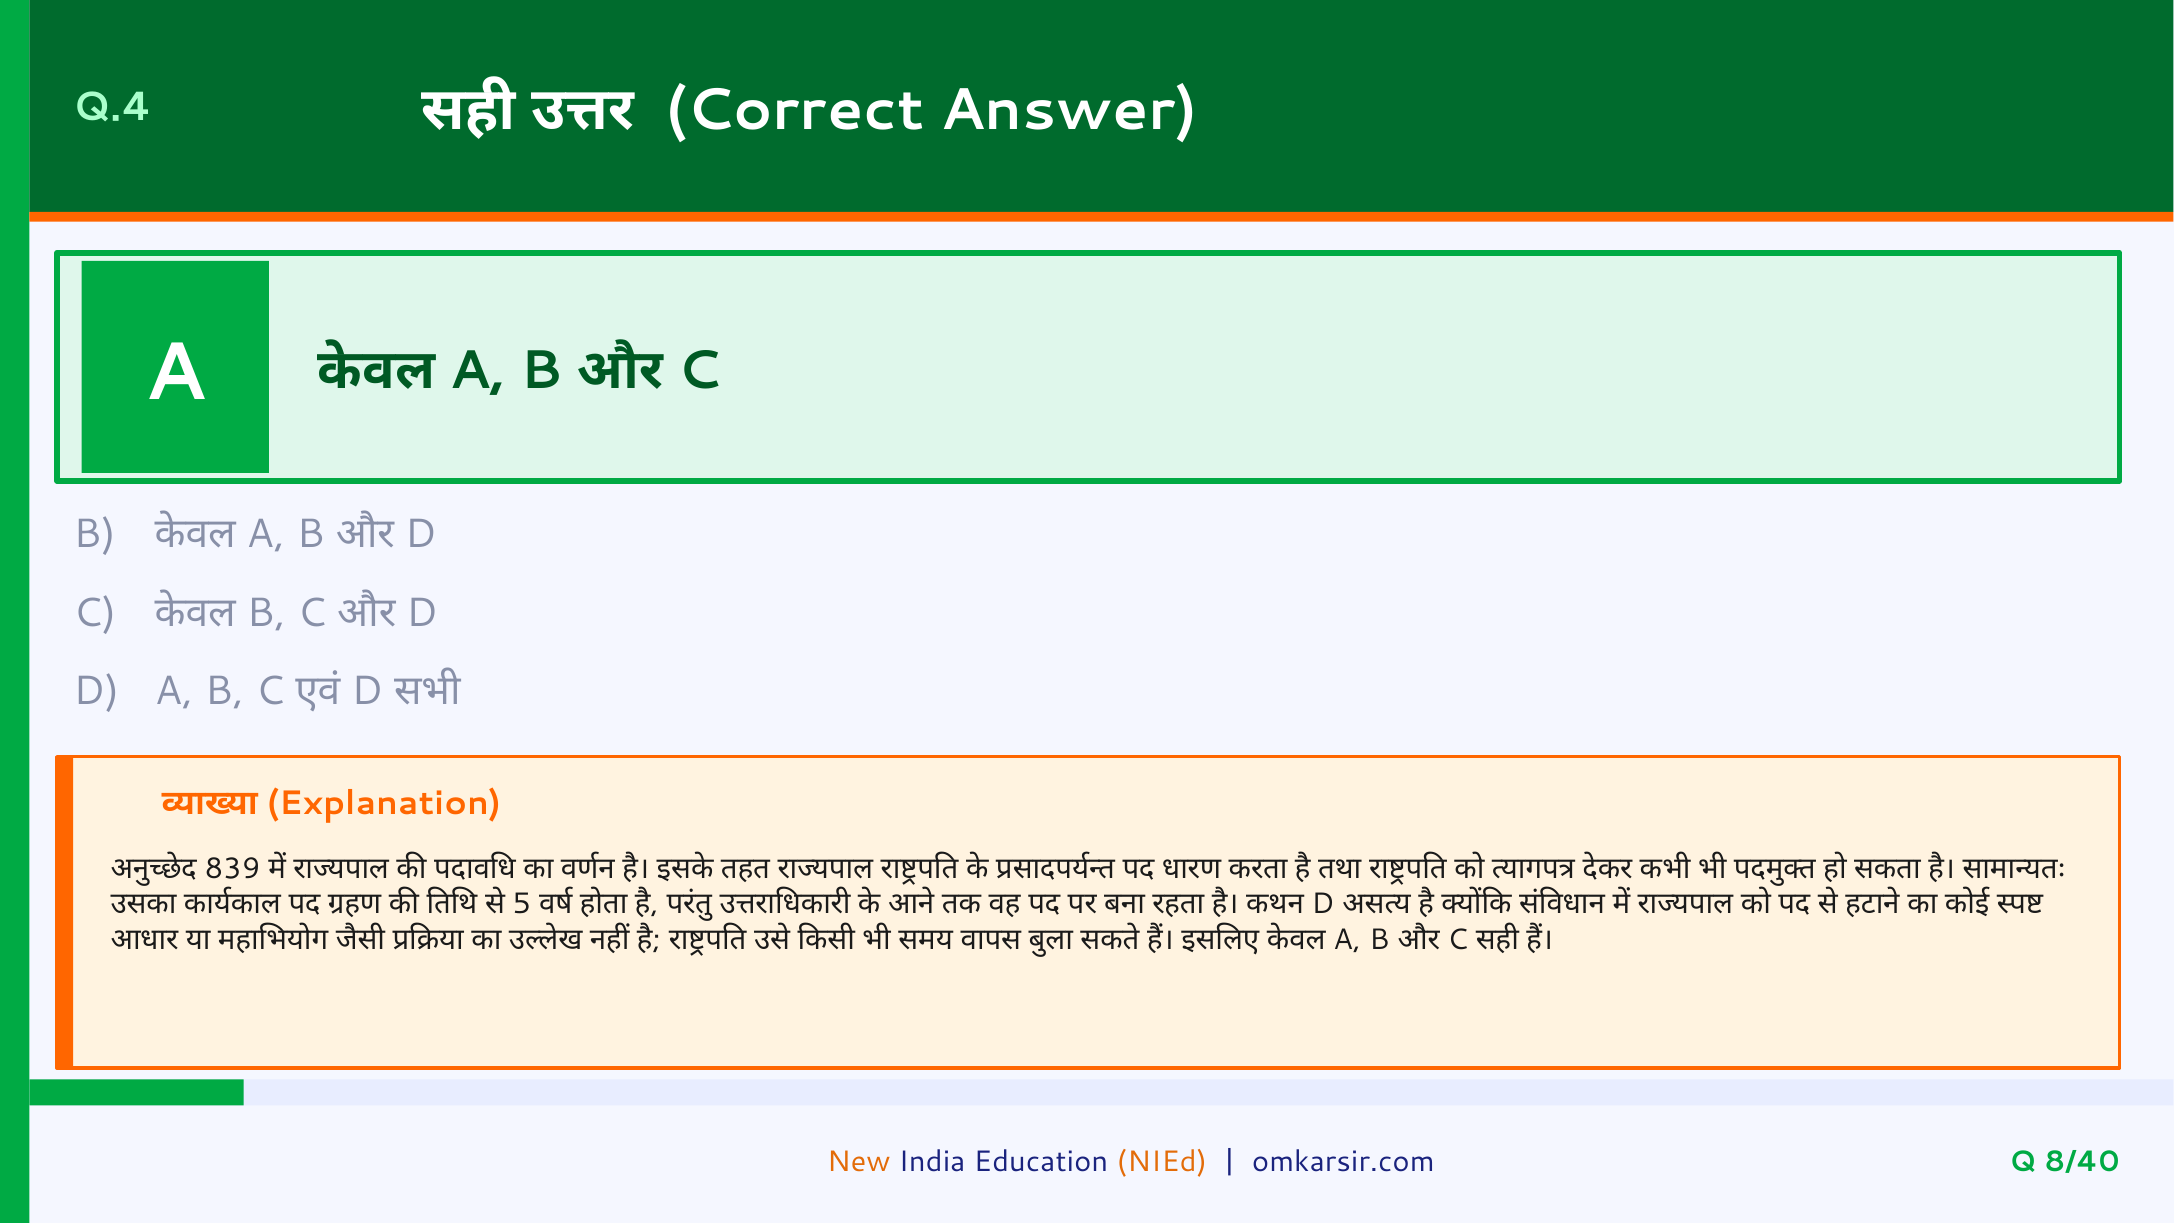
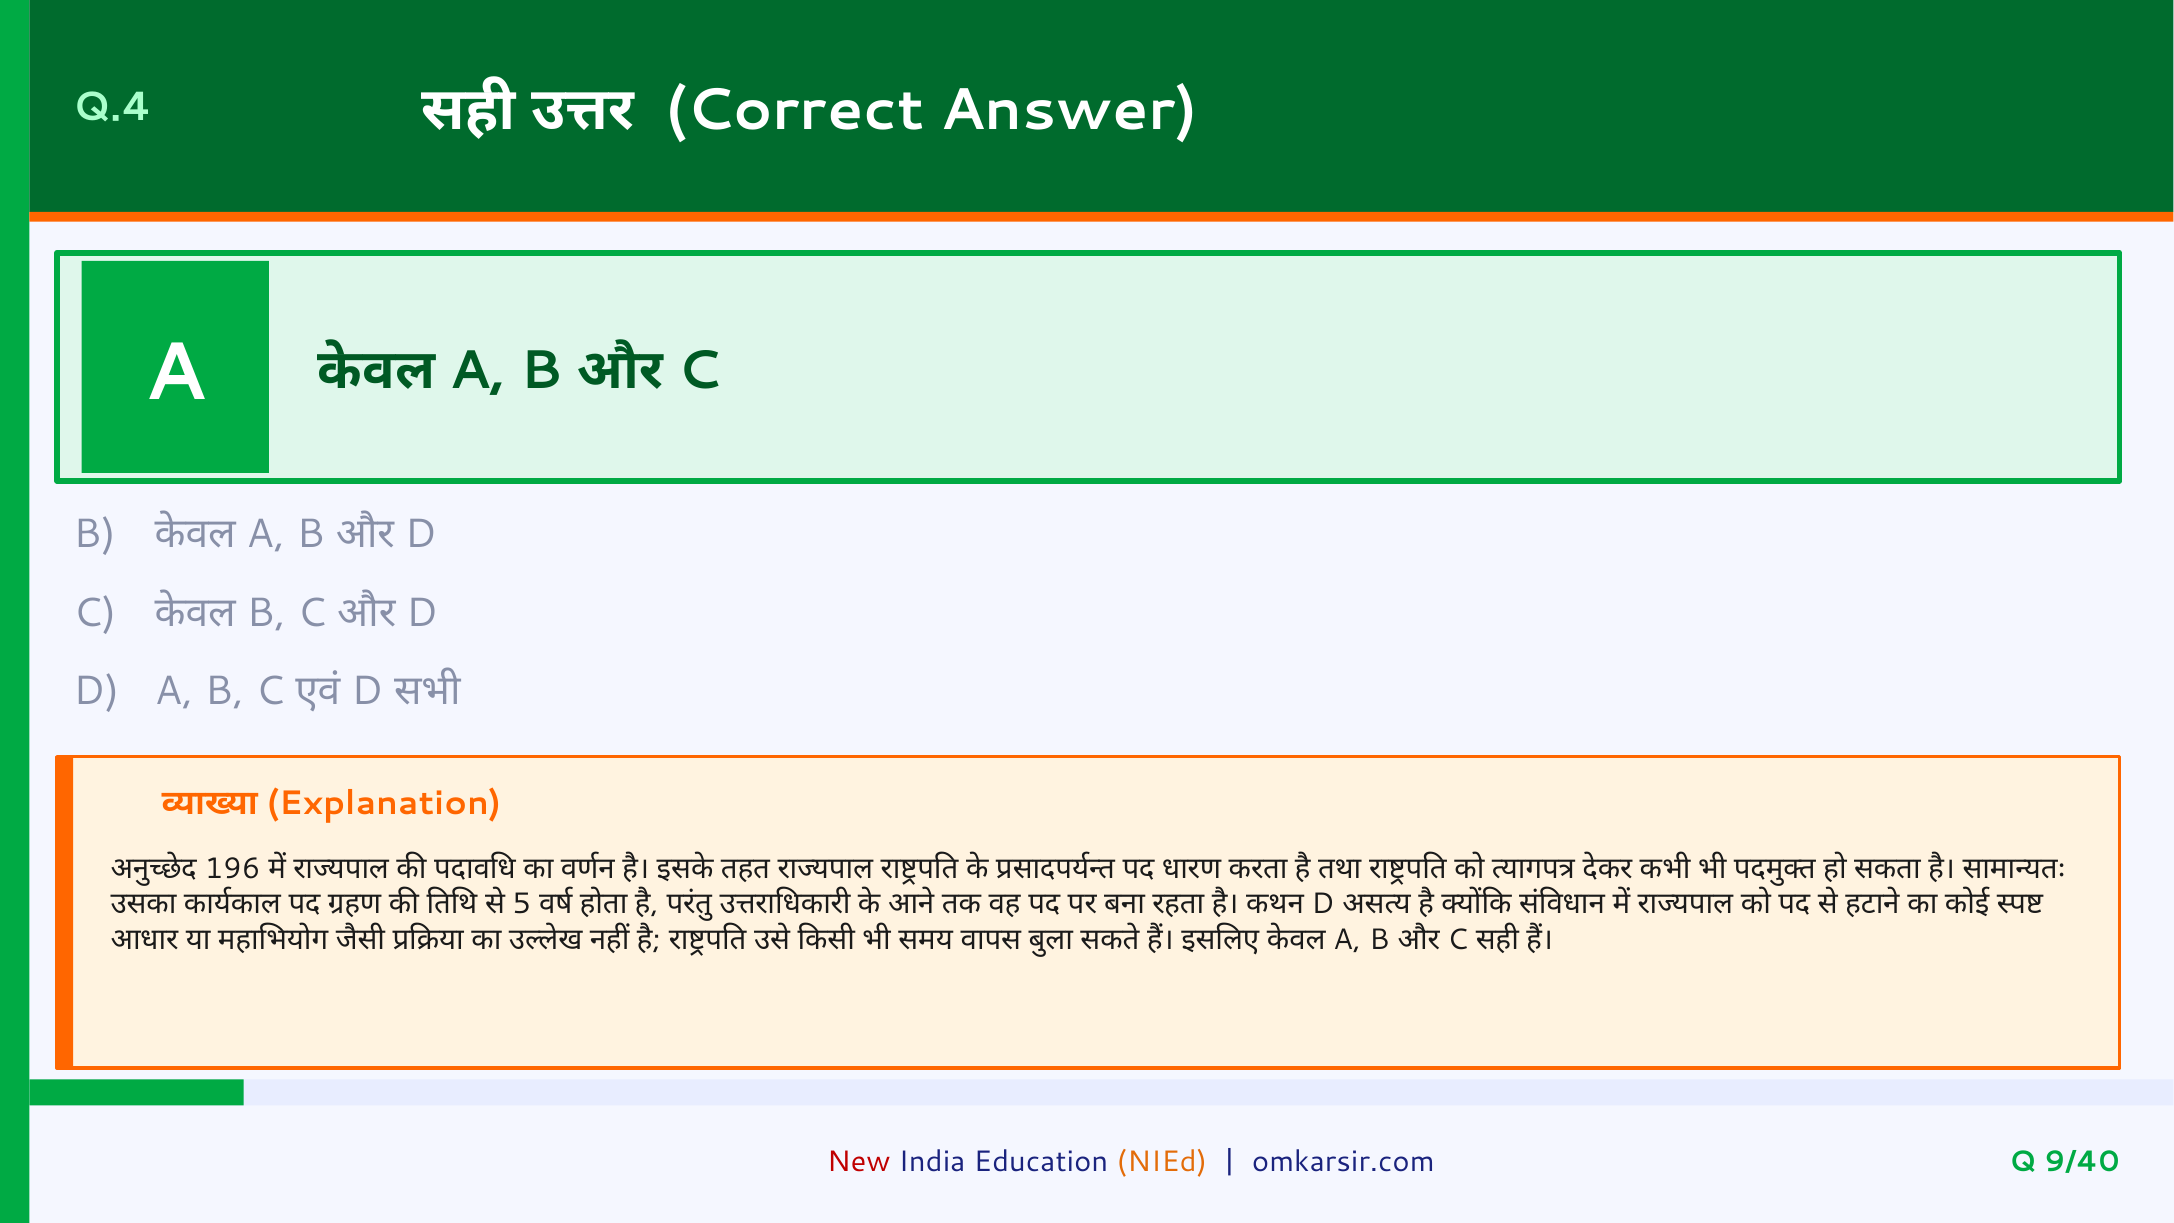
839: 839 -> 196
New colour: orange -> red
8/40: 8/40 -> 9/40
